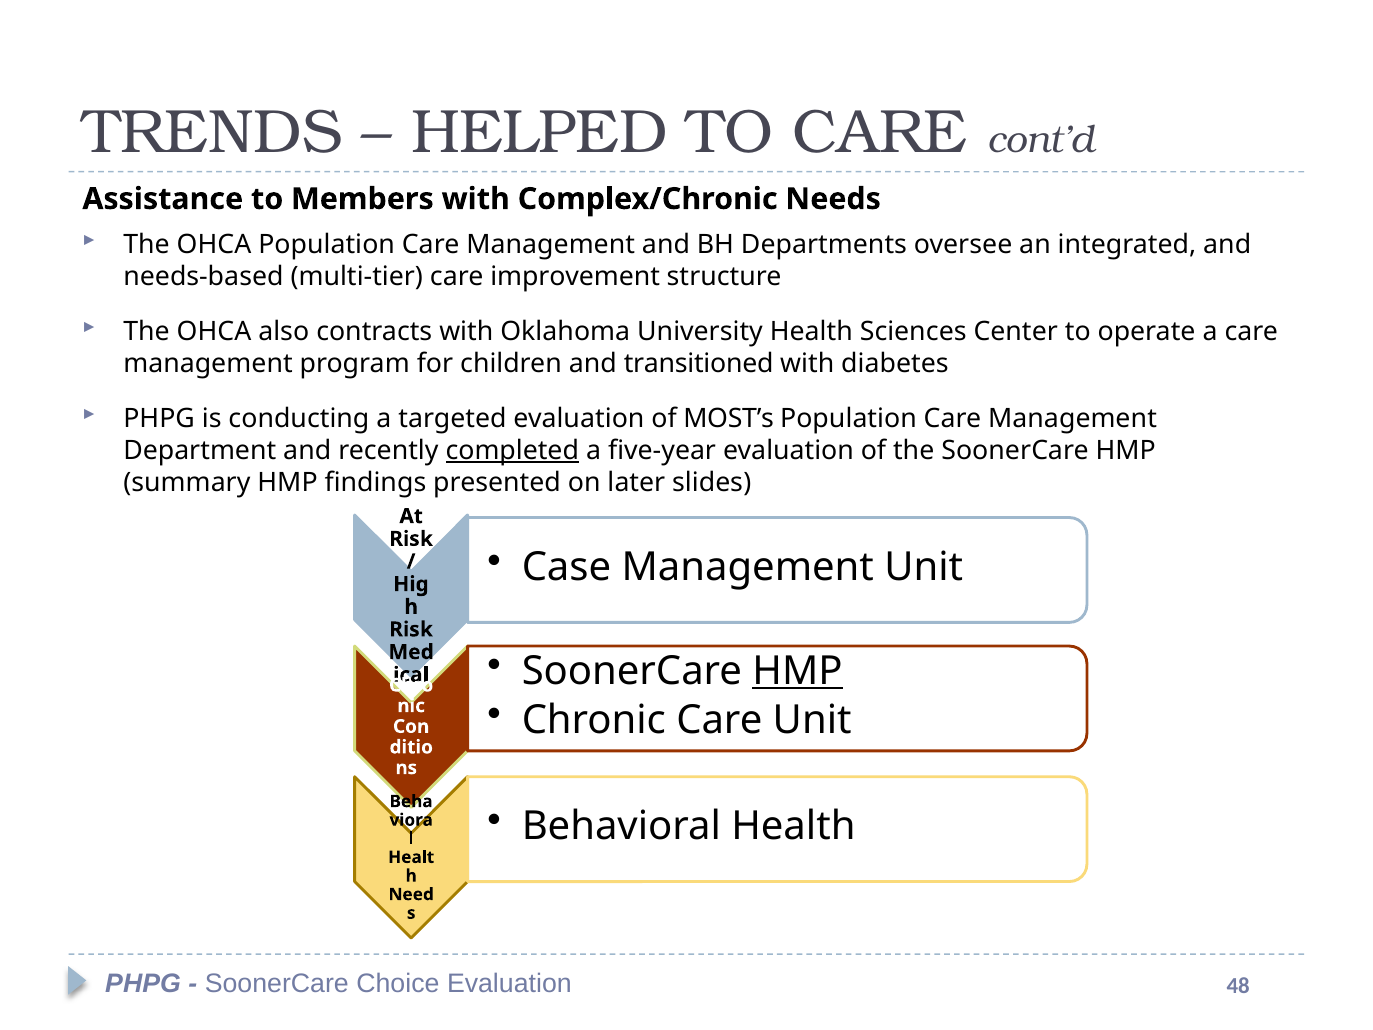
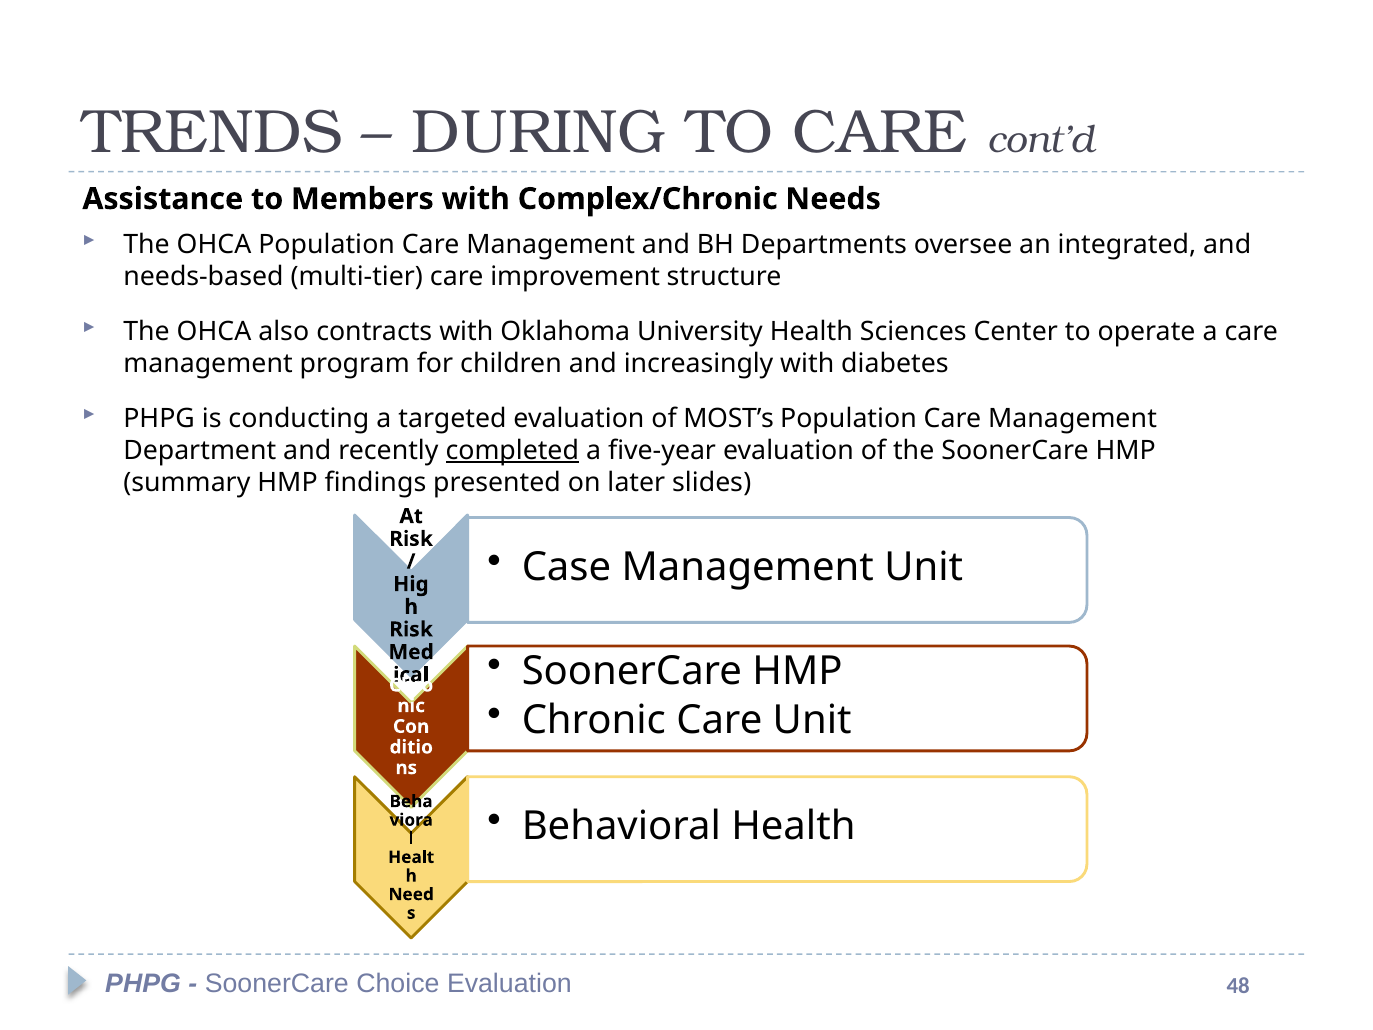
HELPED: HELPED -> DURING
transitioned: transitioned -> increasingly
HMP at (798, 671) underline: present -> none
